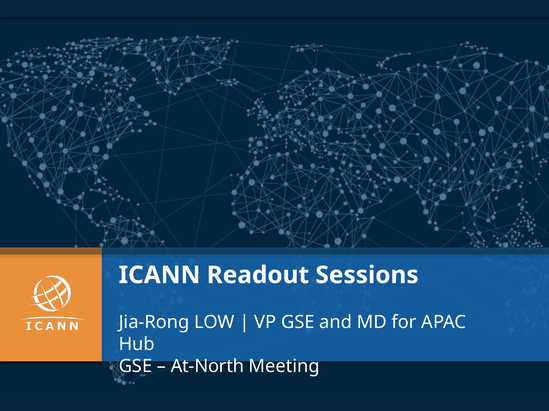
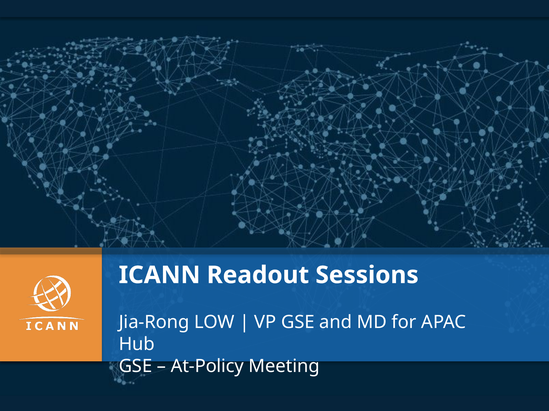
At-North: At-North -> At-Policy
